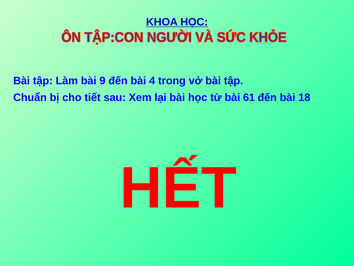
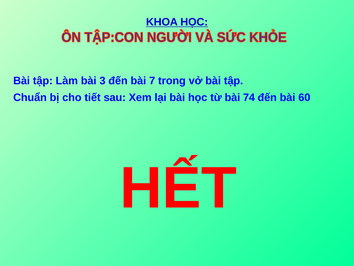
9: 9 -> 3
4: 4 -> 7
61: 61 -> 74
18: 18 -> 60
